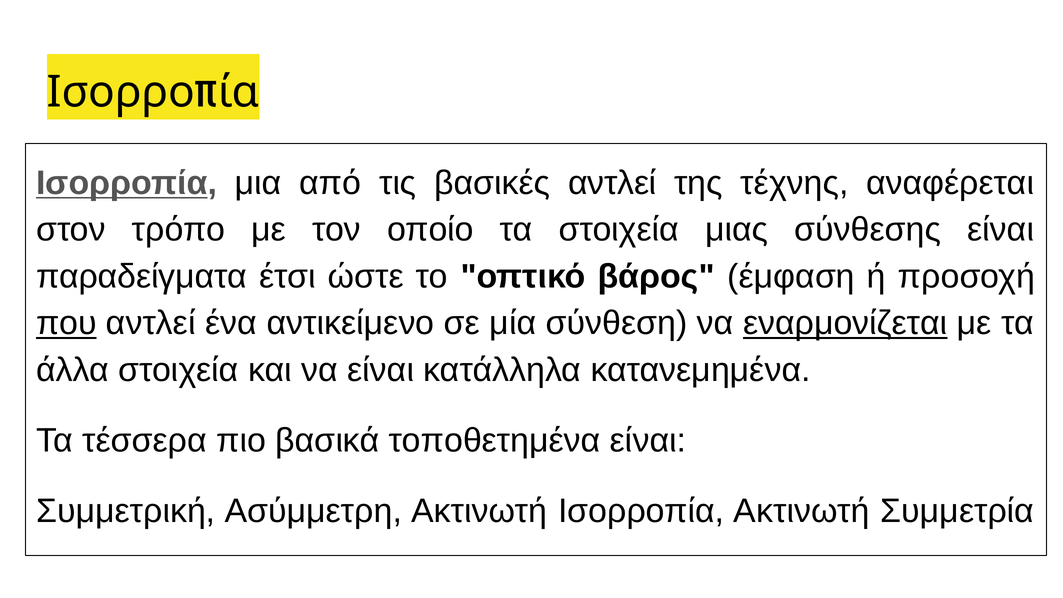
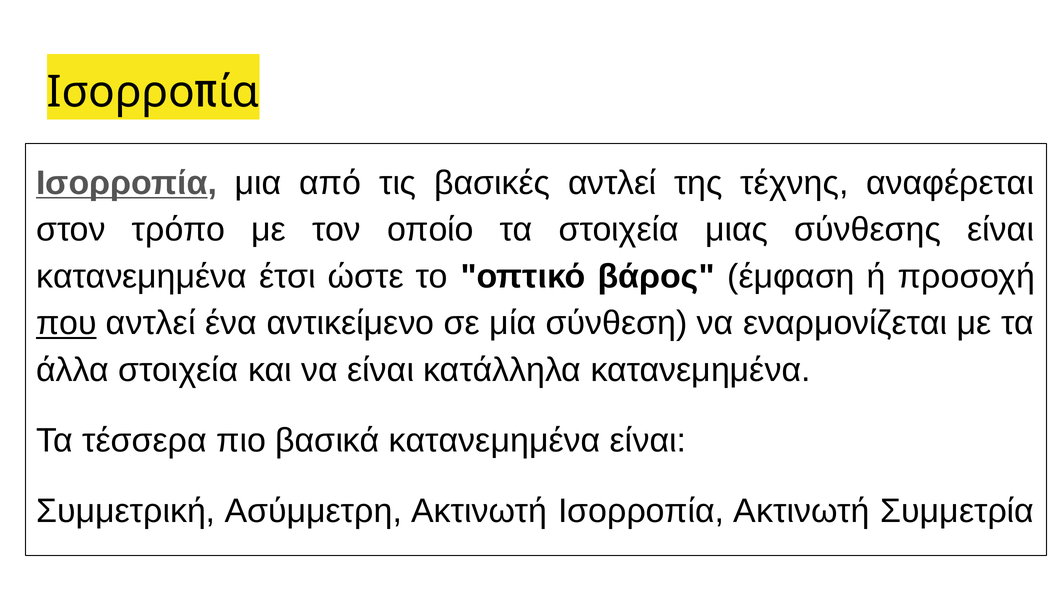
παραδείγματα at (142, 276): παραδείγματα -> κατανεμημένα
εναρμονίζεται underline: present -> none
βασικά τοποθετημένα: τοποθετημένα -> κατανεμημένα
